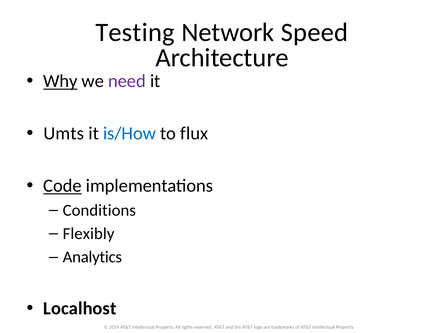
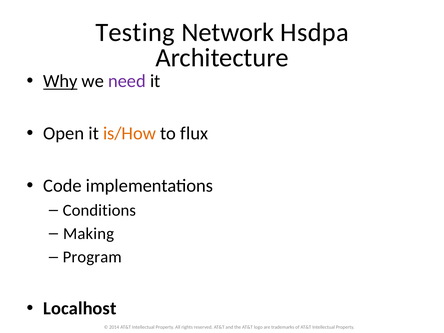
Speed: Speed -> Hsdpa
Umts: Umts -> Open
is/How colour: blue -> orange
Code underline: present -> none
Flexibly: Flexibly -> Making
Analytics: Analytics -> Program
